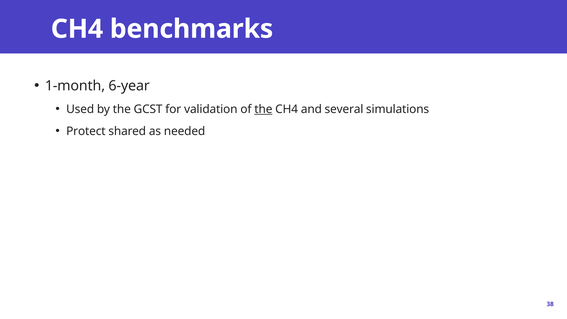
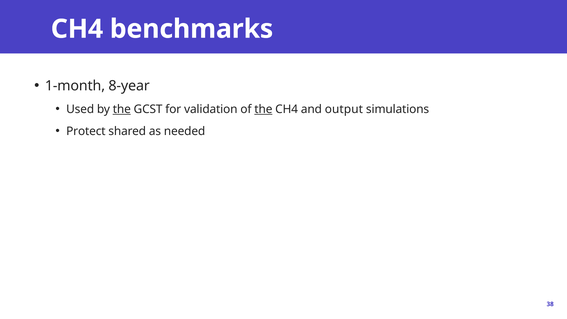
6-year: 6-year -> 8-year
the at (122, 109) underline: none -> present
several: several -> output
